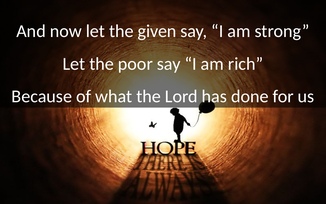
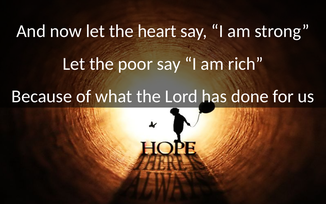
given: given -> heart
